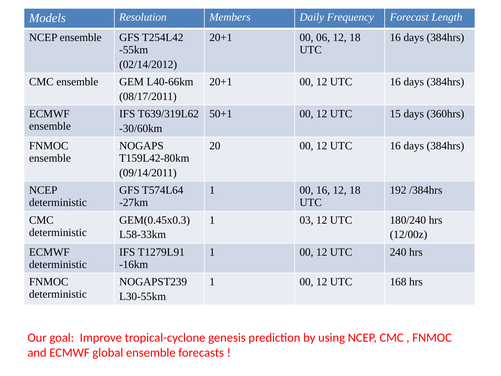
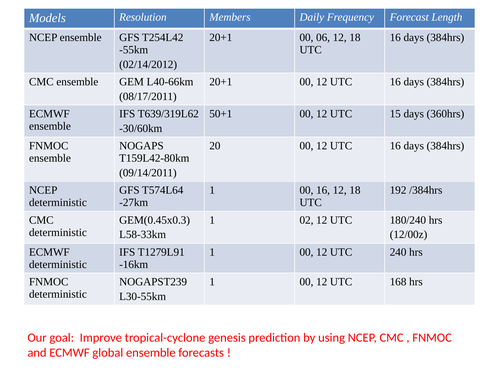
03: 03 -> 02
